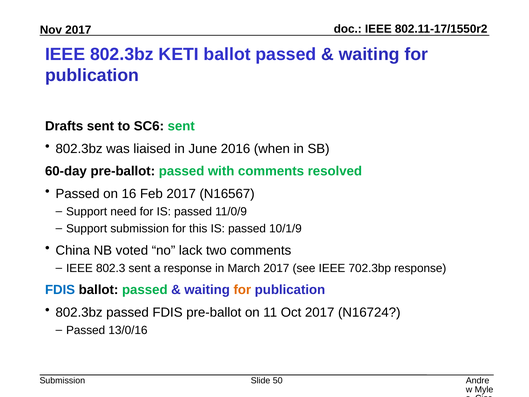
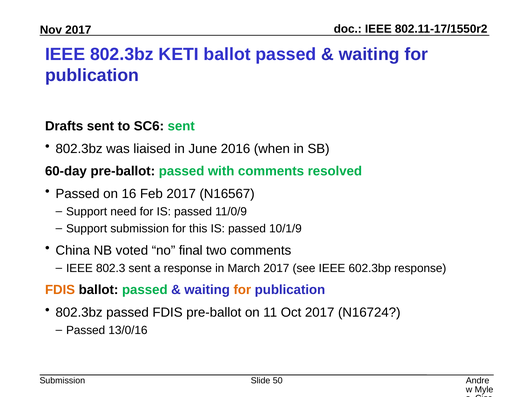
lack: lack -> final
702.3bp: 702.3bp -> 602.3bp
FDIS at (60, 290) colour: blue -> orange
